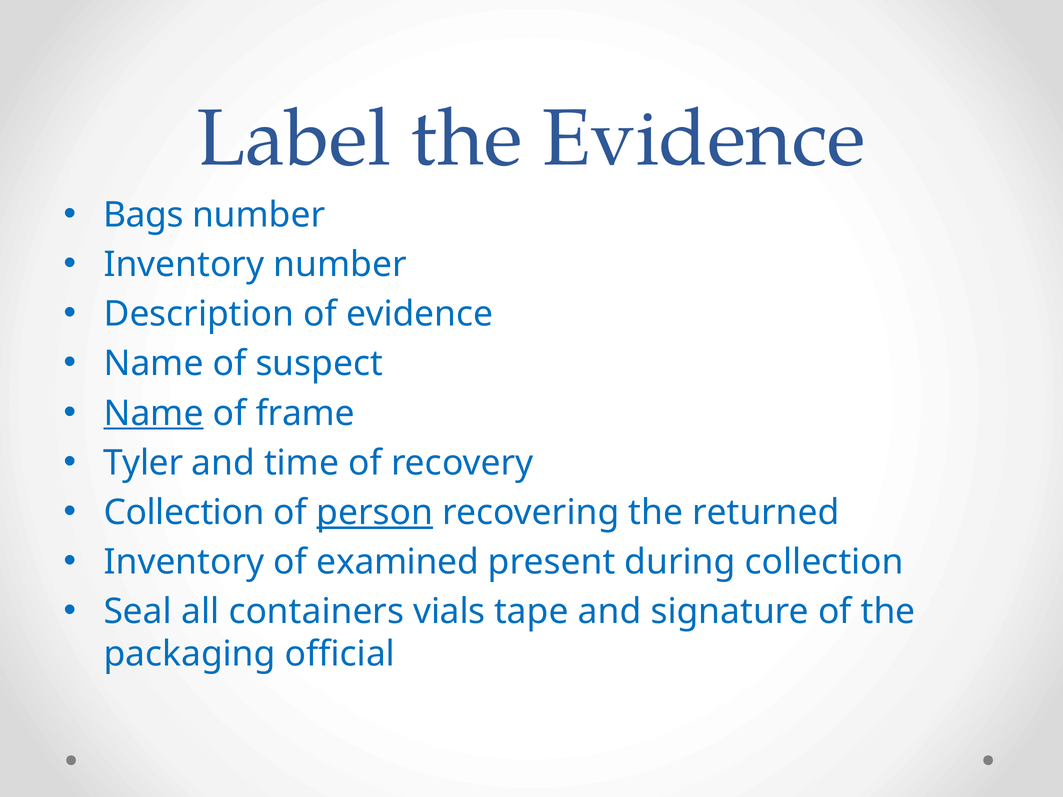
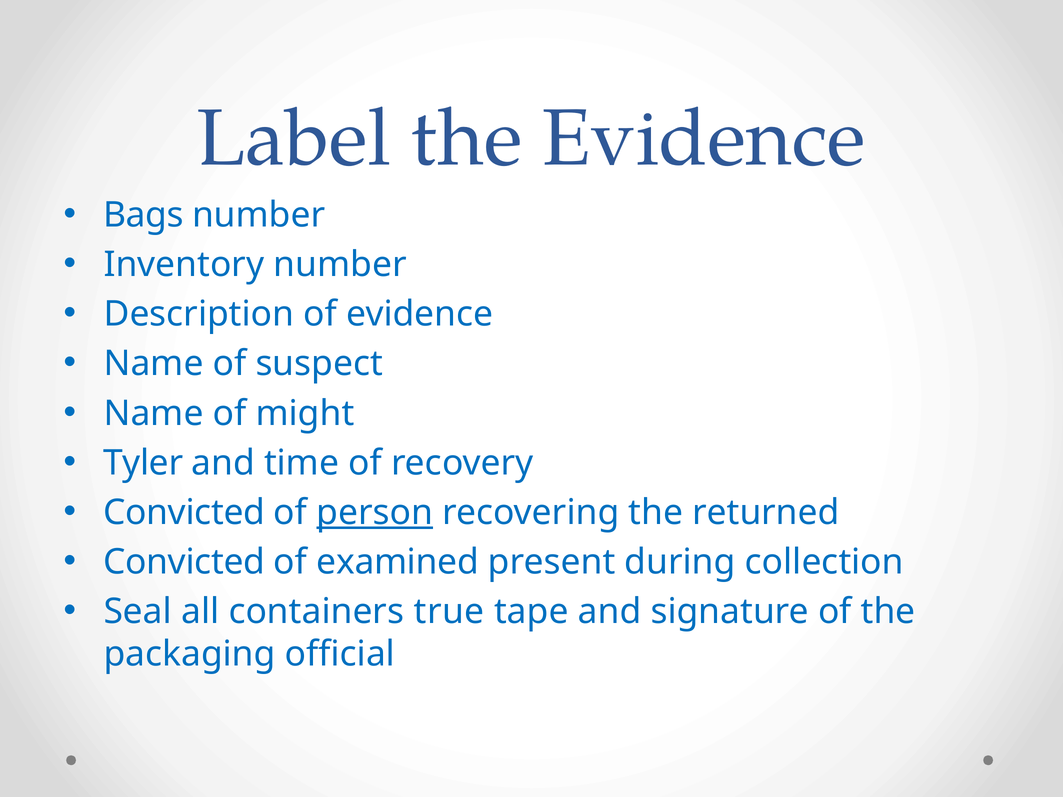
Name at (154, 413) underline: present -> none
frame: frame -> might
Collection at (184, 513): Collection -> Convicted
Inventory at (184, 562): Inventory -> Convicted
vials: vials -> true
